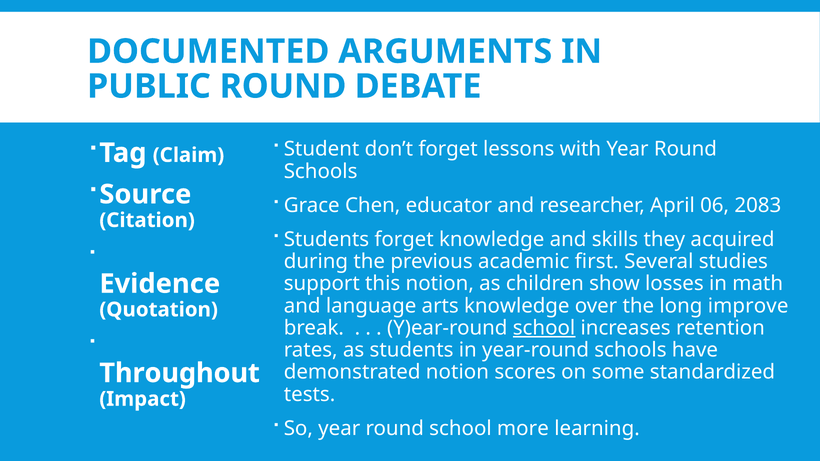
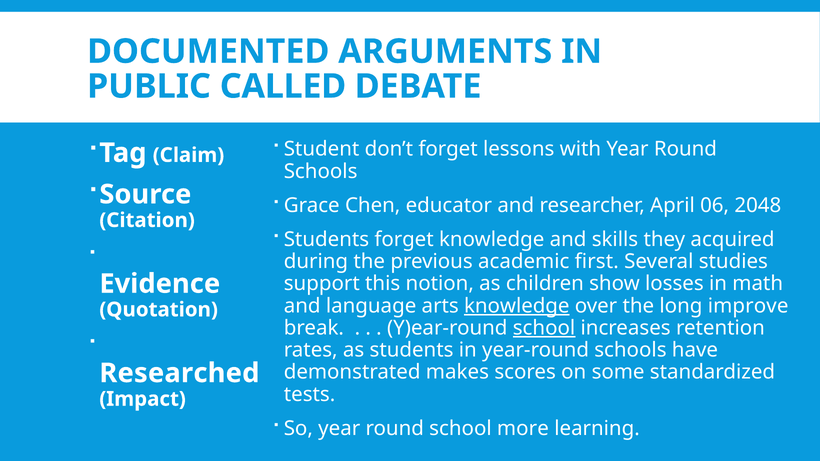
PUBLIC ROUND: ROUND -> CALLED
2083: 2083 -> 2048
knowledge at (517, 306) underline: none -> present
demonstrated notion: notion -> makes
Throughout: Throughout -> Researched
